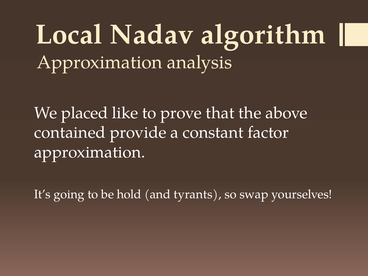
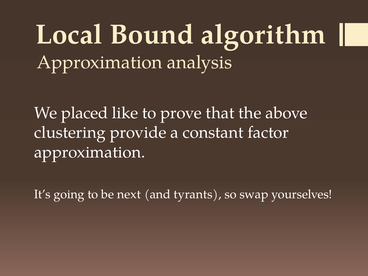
Nadav: Nadav -> Bound
contained: contained -> clustering
hold: hold -> next
